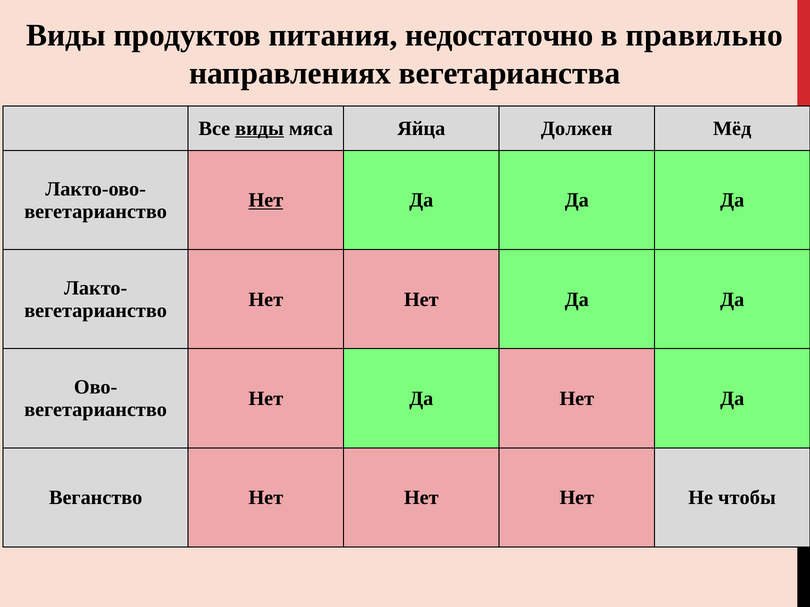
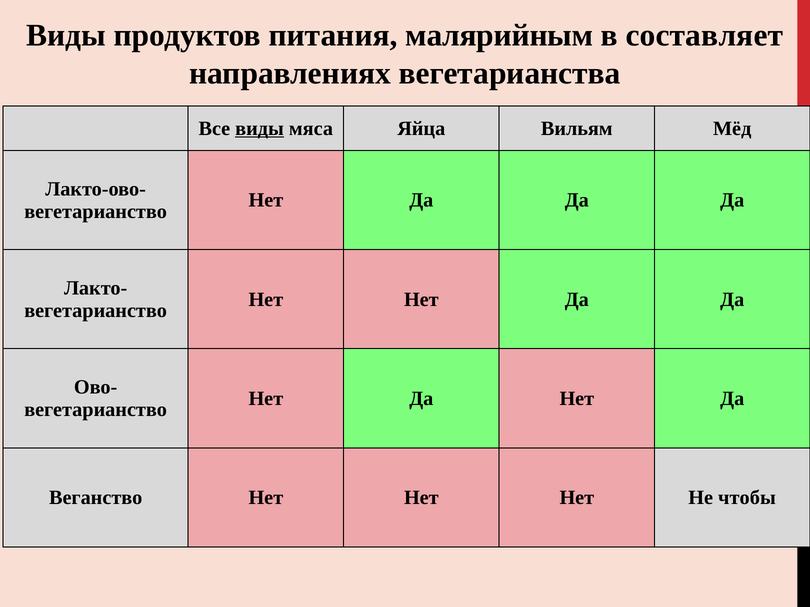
недостаточно: недостаточно -> малярийным
правильно: правильно -> составляет
Должен: Должен -> Вильям
Нет at (266, 200) underline: present -> none
